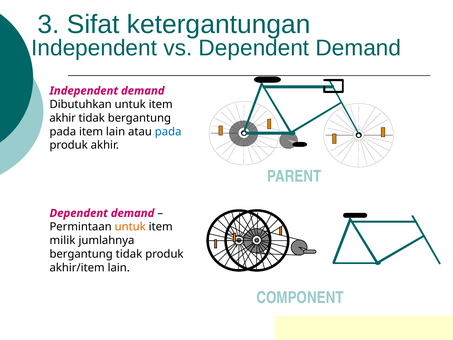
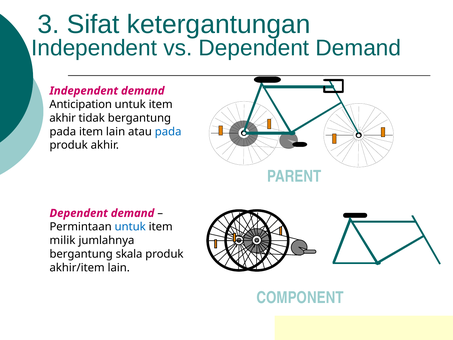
Dibutuhkan: Dibutuhkan -> Anticipation
untuk at (130, 227) colour: orange -> blue
bergantung tidak: tidak -> skala
